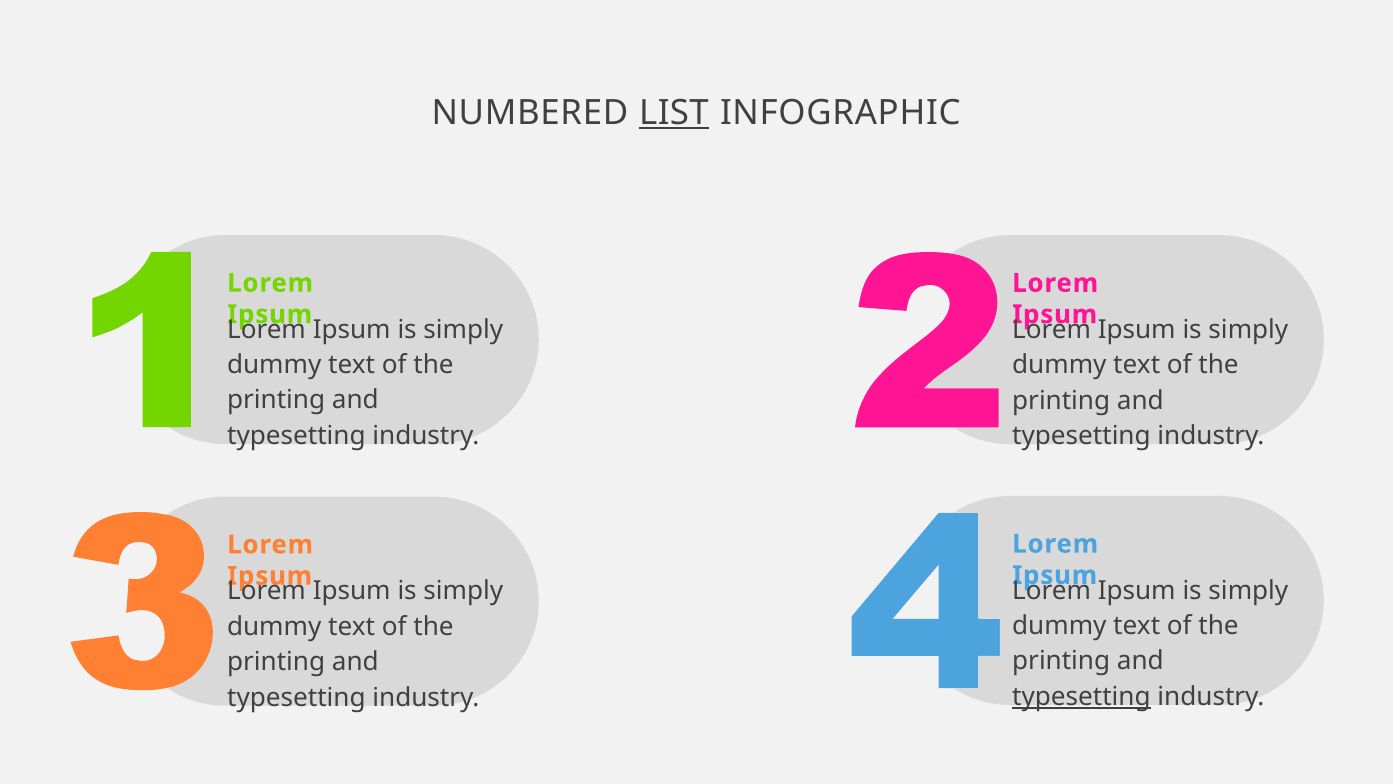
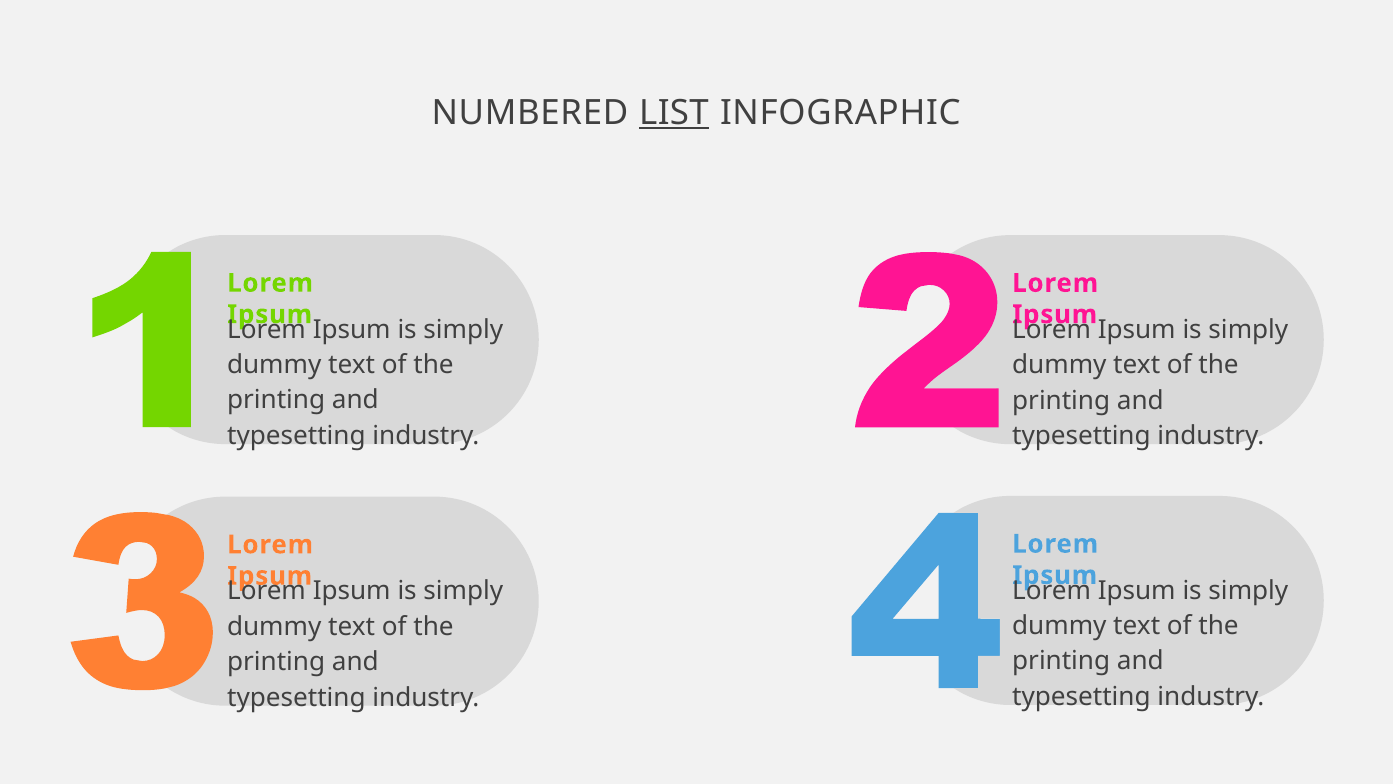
typesetting at (1081, 696) underline: present -> none
